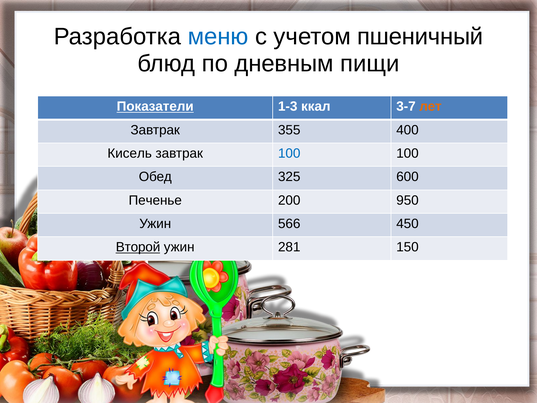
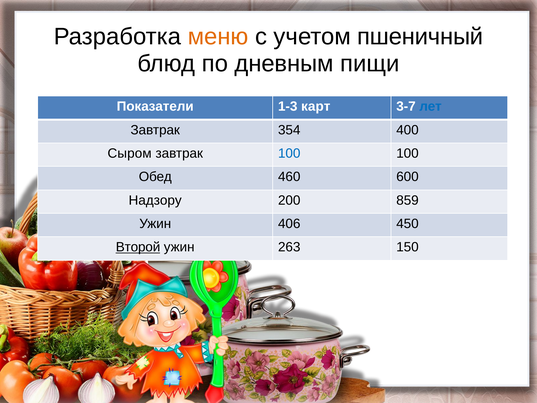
меню colour: blue -> orange
Показатели underline: present -> none
ккал: ккал -> карт
лет colour: orange -> blue
355: 355 -> 354
Кисель: Кисель -> Сыром
325: 325 -> 460
Печенье: Печенье -> Надзору
950: 950 -> 859
566: 566 -> 406
281: 281 -> 263
